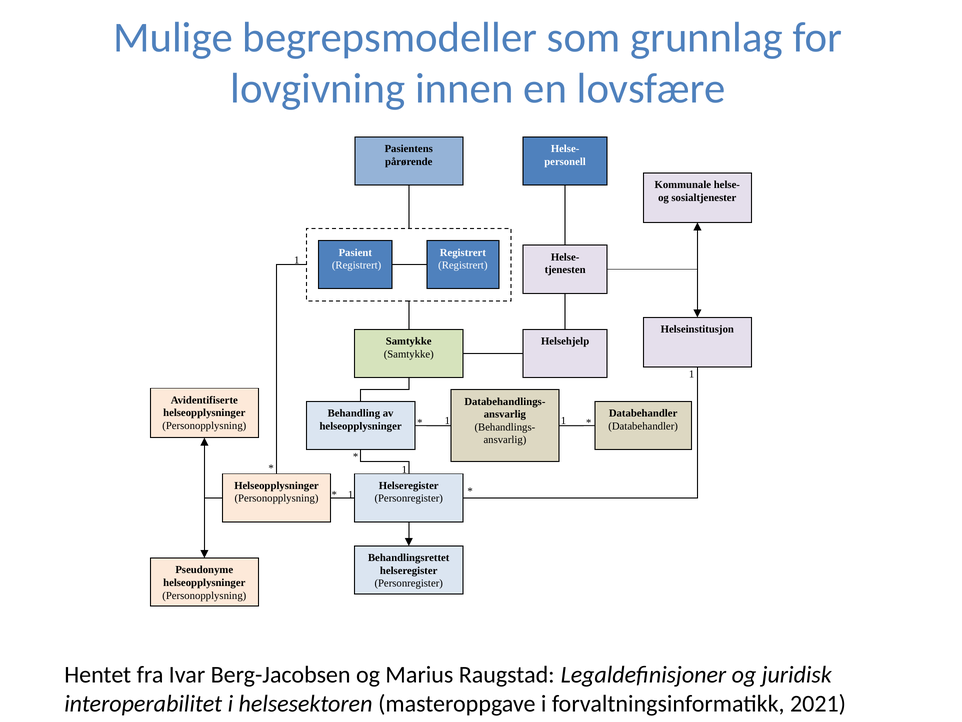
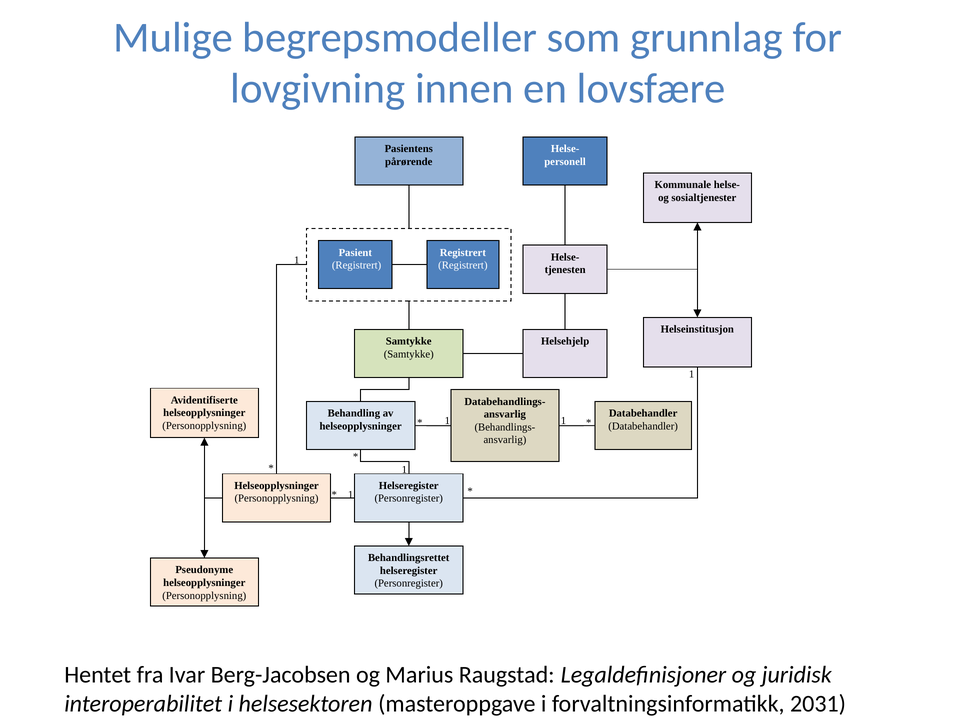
2021: 2021 -> 2031
